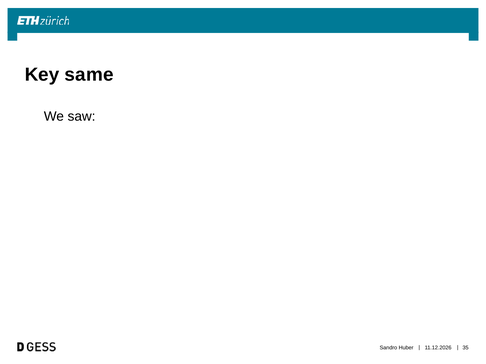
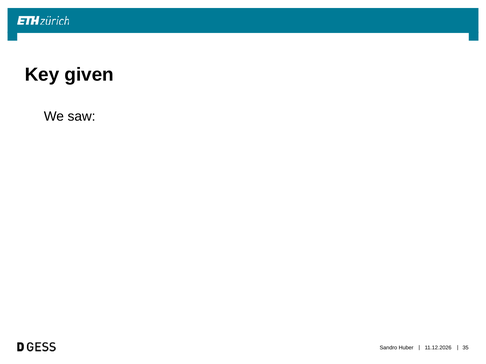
same: same -> given
